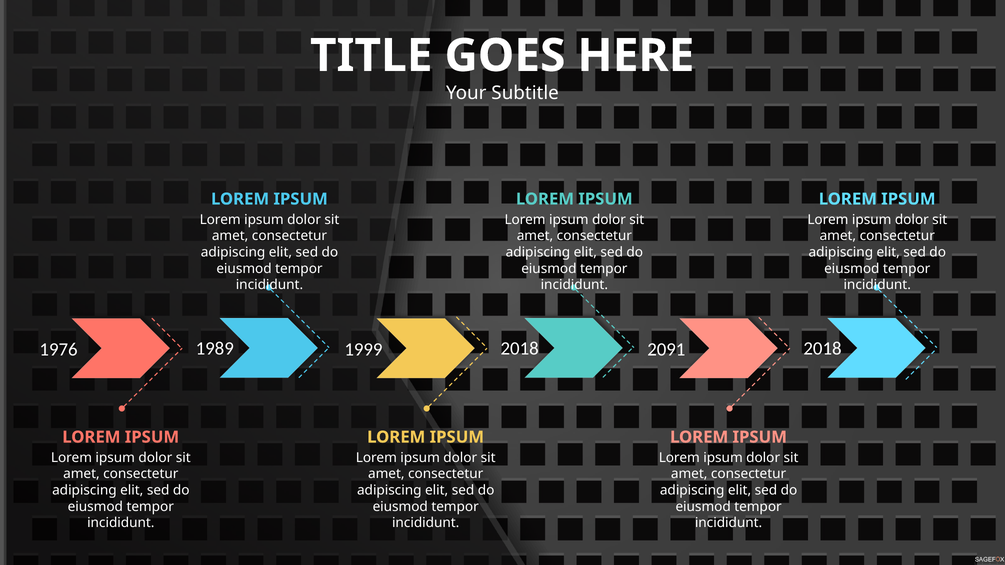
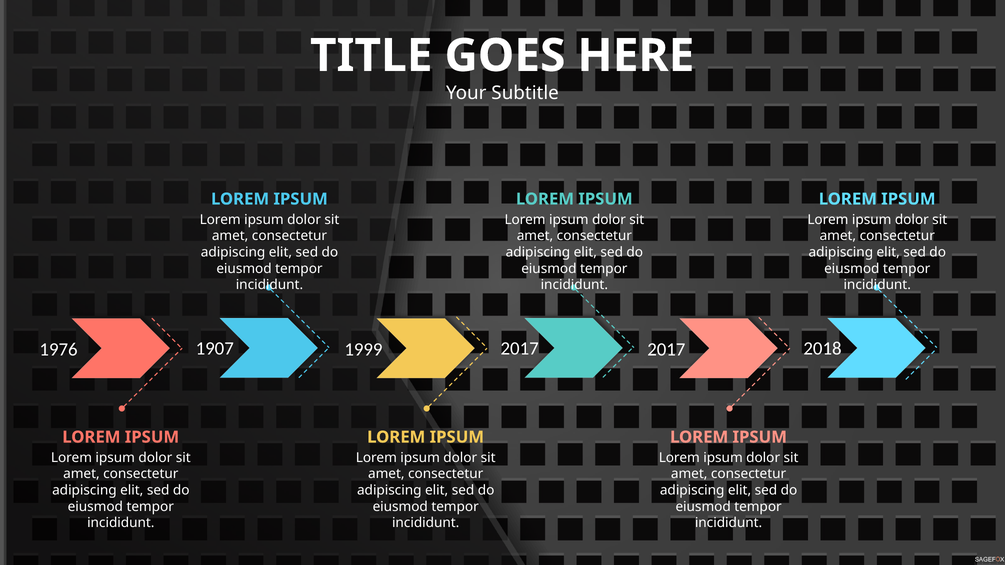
1989: 1989 -> 1907
1999 2018: 2018 -> 2017
2091 at (666, 349): 2091 -> 2017
